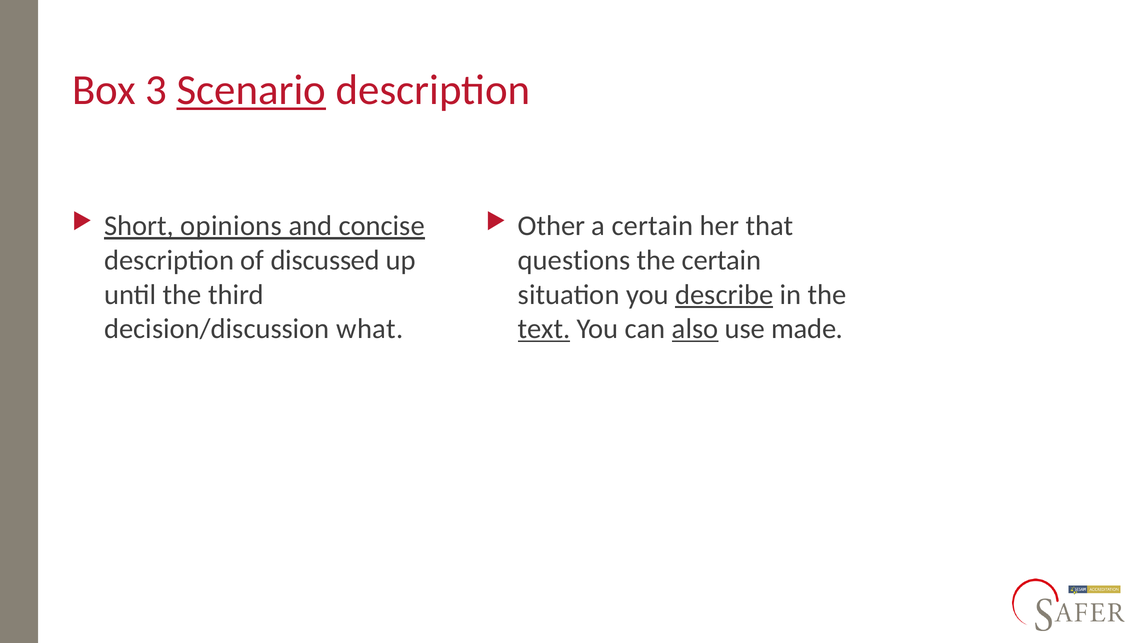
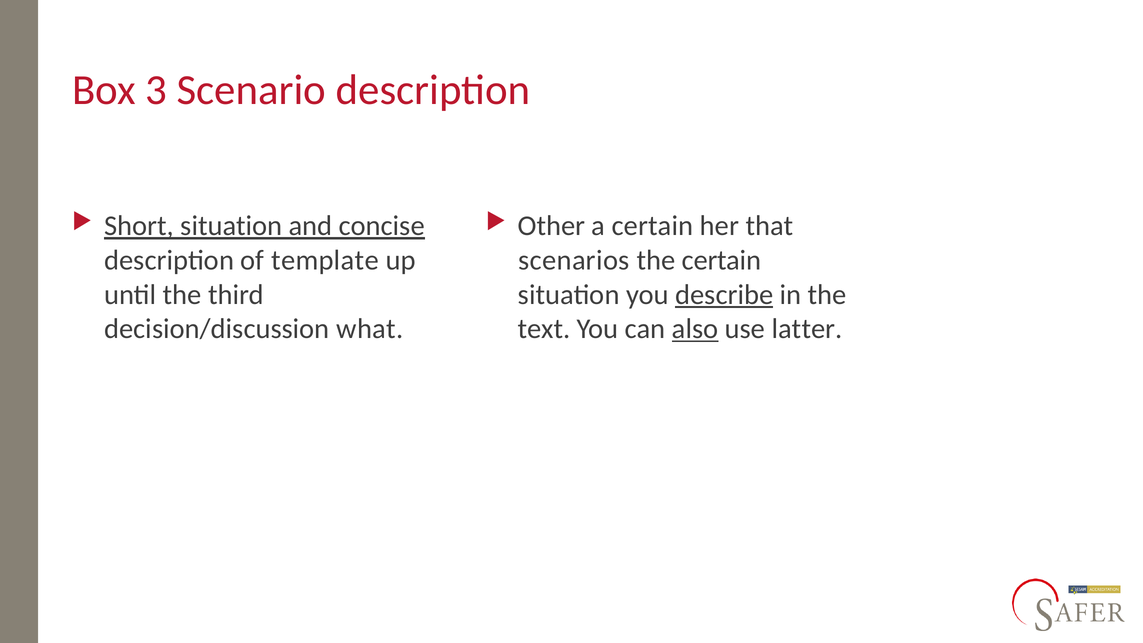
Scenario underline: present -> none
Short opinions: opinions -> situation
discussed: discussed -> template
questions: questions -> scenarios
text underline: present -> none
made: made -> latter
